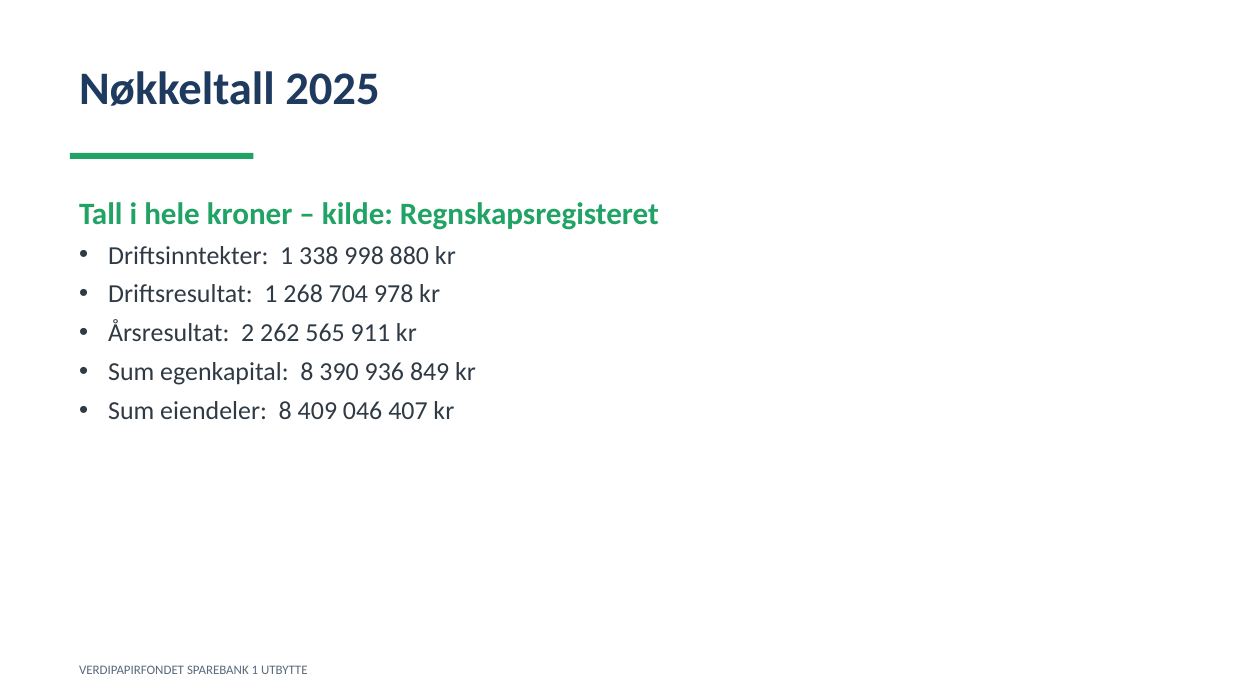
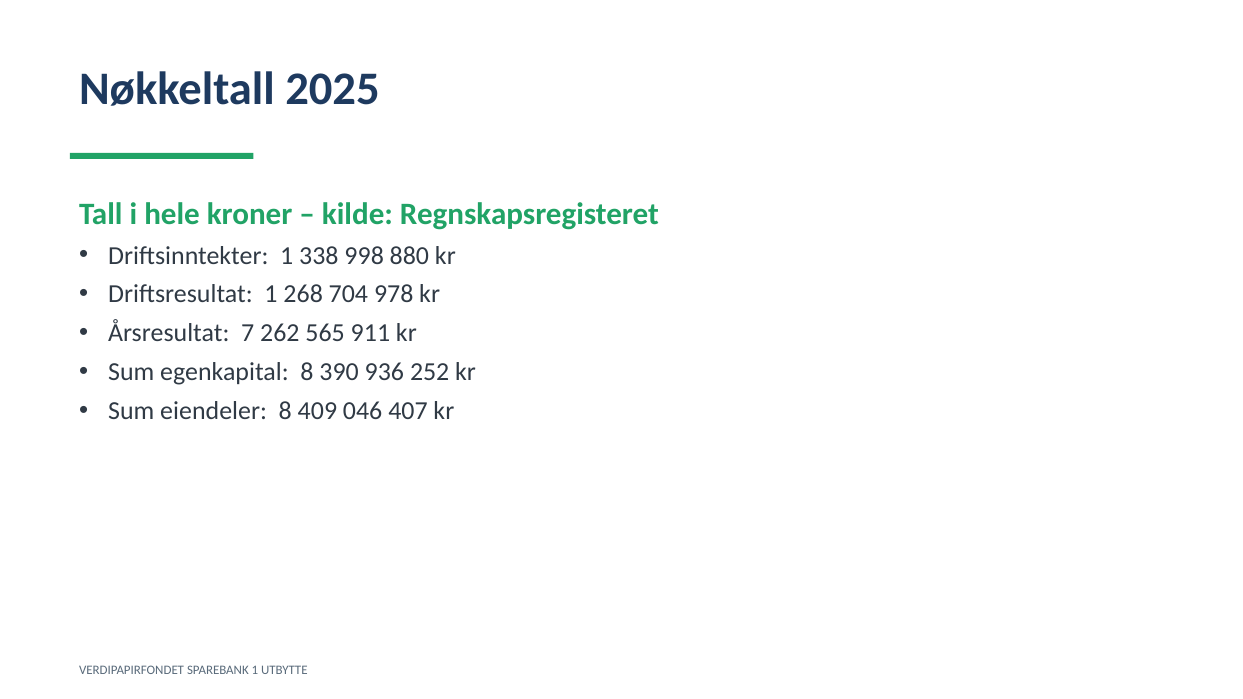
2: 2 -> 7
849: 849 -> 252
